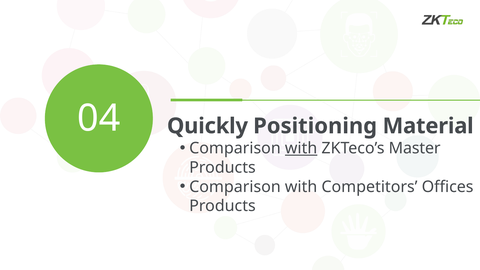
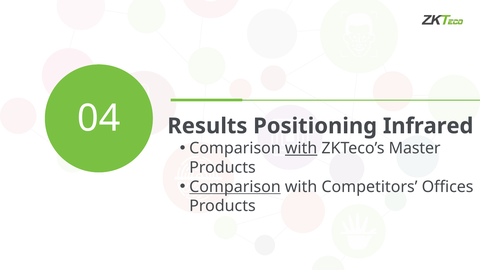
Quickly: Quickly -> Results
Material: Material -> Infrared
Comparison at (235, 187) underline: none -> present
